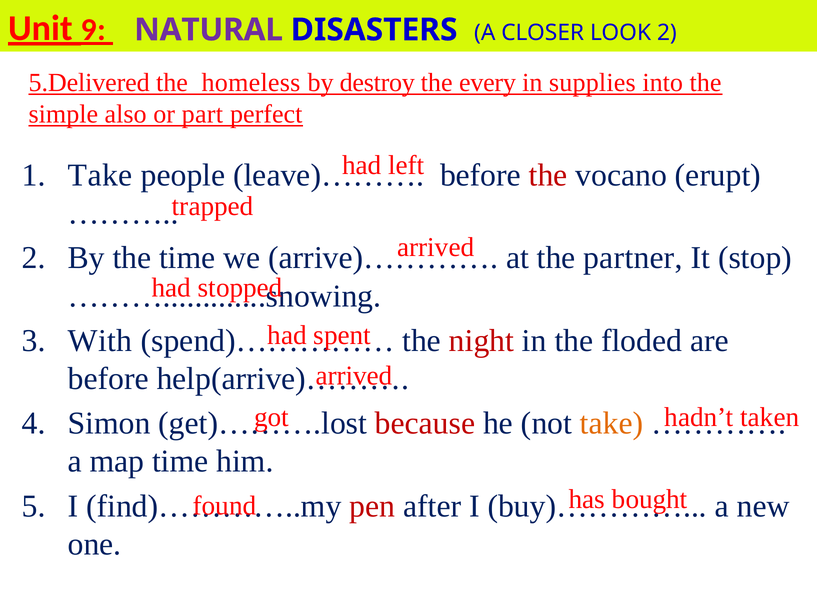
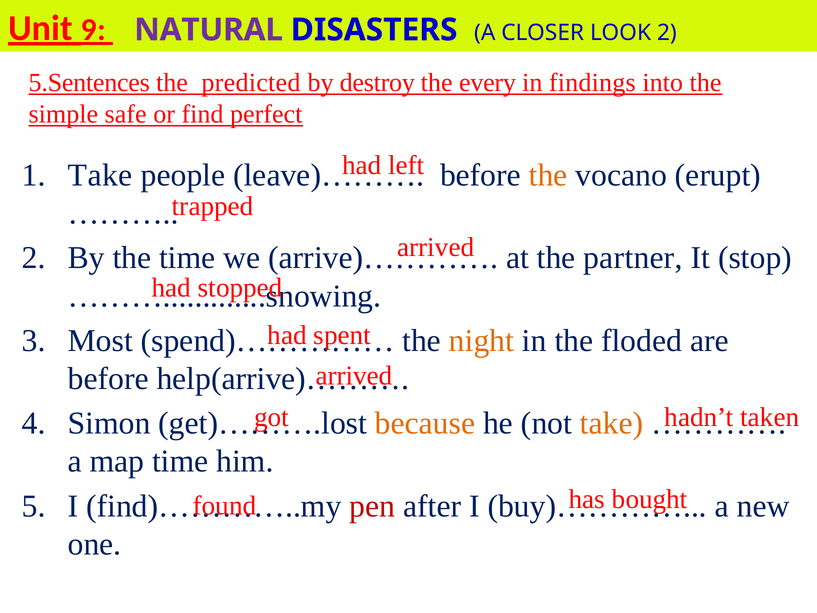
5.Delivered: 5.Delivered -> 5.Sentences
homeless: homeless -> predicted
supplies: supplies -> findings
also: also -> safe
part: part -> find
the at (548, 175) colour: red -> orange
With: With -> Most
night colour: red -> orange
because colour: red -> orange
